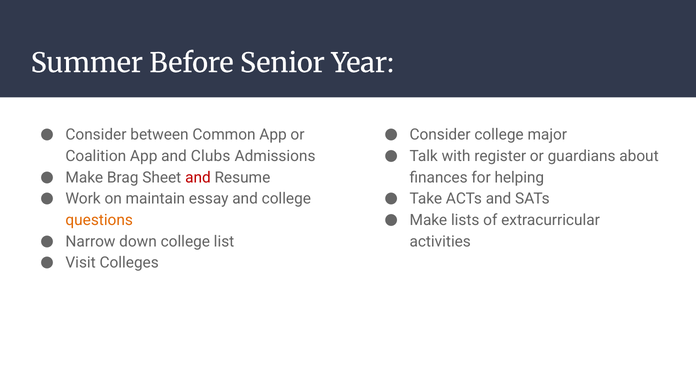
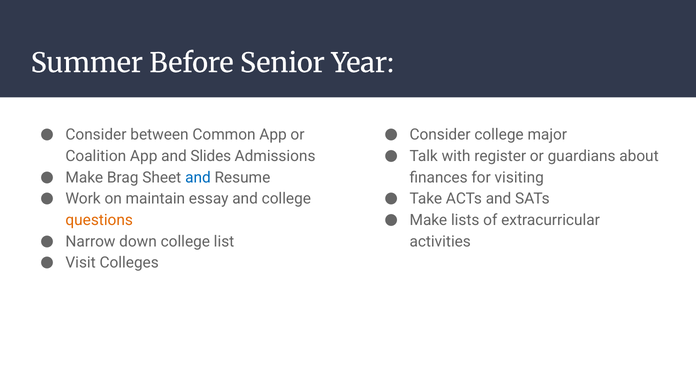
Clubs: Clubs -> Slides
and at (198, 177) colour: red -> blue
helping: helping -> visiting
